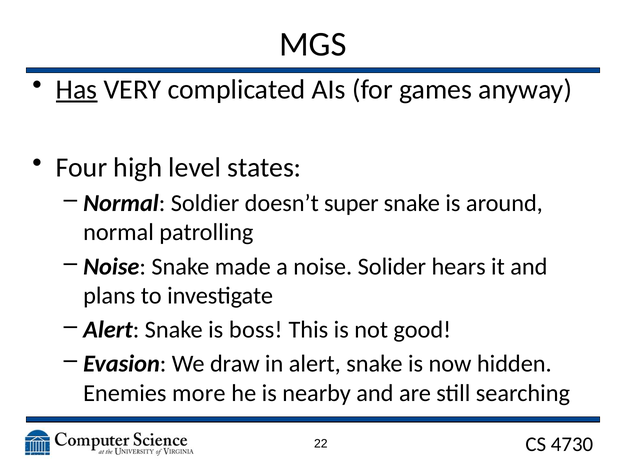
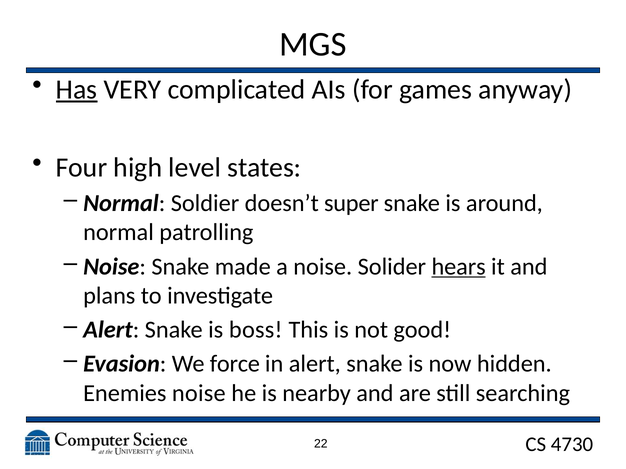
hears underline: none -> present
draw: draw -> force
Enemies more: more -> noise
